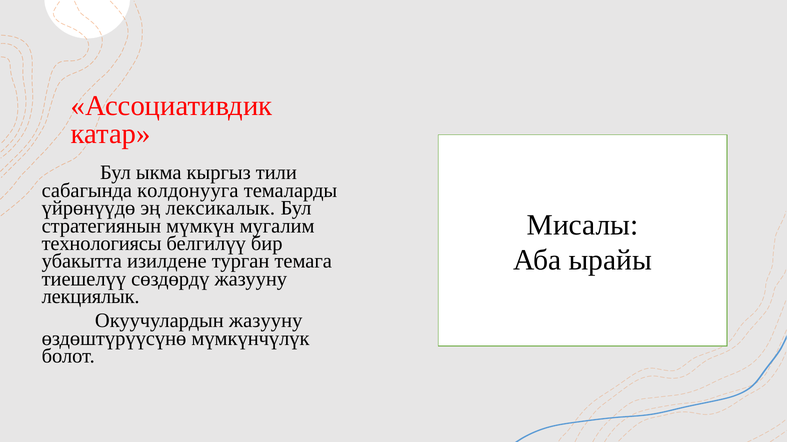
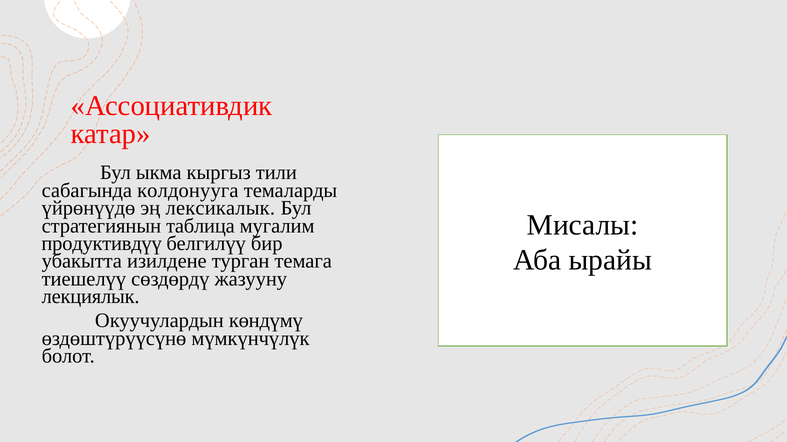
мүмкүн: мүмкүн -> таблица
технологиясы: технологиясы -> продуктивдүү
Окуучулардын жазууну: жазууну -> көндүмү
